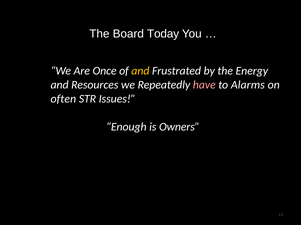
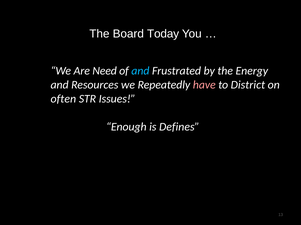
Once: Once -> Need
and at (140, 71) colour: yellow -> light blue
Alarms: Alarms -> District
Owners: Owners -> Defines
